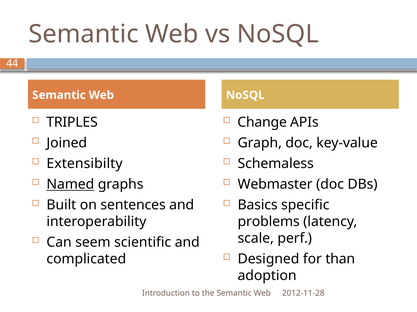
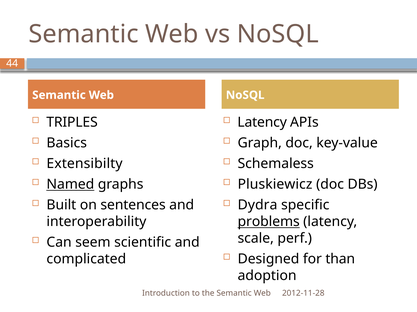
Change at (262, 123): Change -> Latency
Joined: Joined -> Basics
Webmaster: Webmaster -> Pluskiewicz
Basics: Basics -> Dydra
problems underline: none -> present
